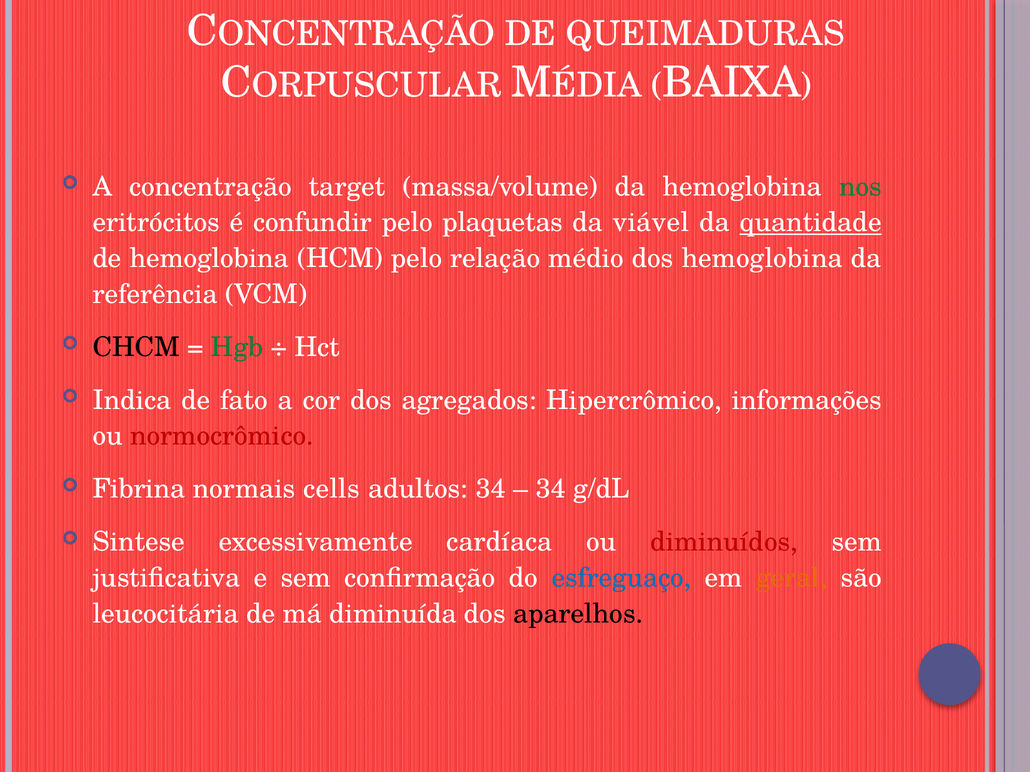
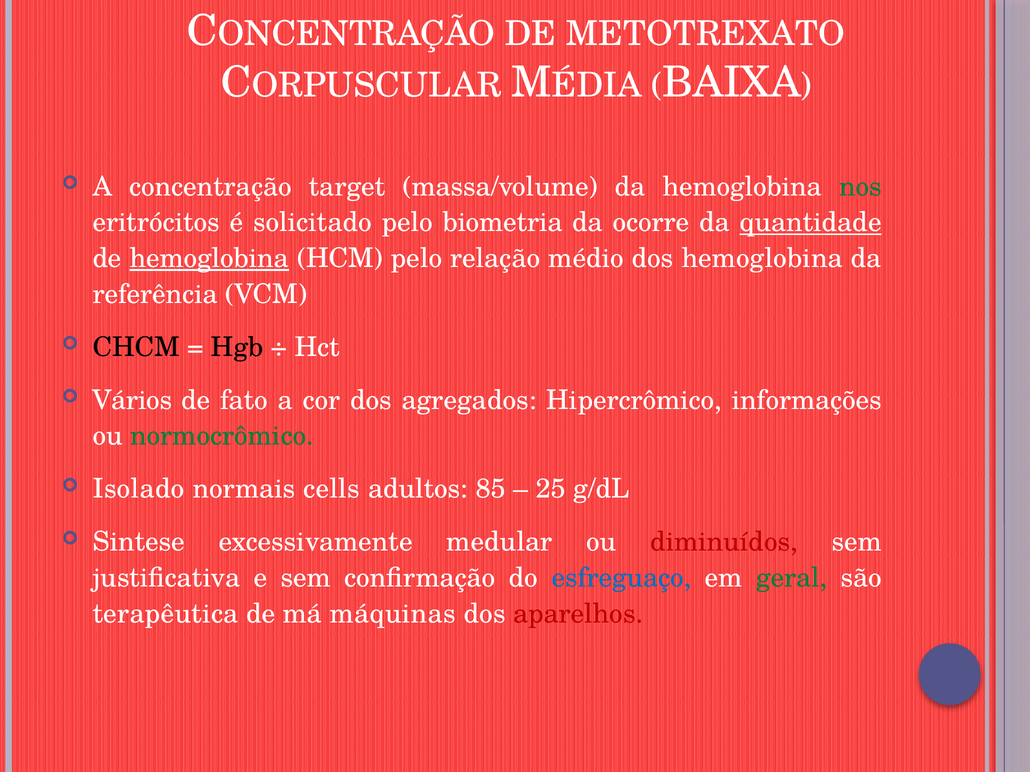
QUEIMADURAS: QUEIMADURAS -> METOTREXATO
confundir: confundir -> solicitado
plaquetas: plaquetas -> biometria
viável: viável -> ocorre
hemoglobina at (209, 258) underline: none -> present
Hgb colour: green -> black
Indica: Indica -> Vários
normocrômico colour: red -> green
Fibrina: Fibrina -> Isolado
adultos 34: 34 -> 85
34 at (551, 489): 34 -> 25
cardíaca: cardíaca -> medular
geral colour: orange -> green
leucocitária: leucocitária -> terapêutica
diminuída: diminuída -> máquinas
aparelhos colour: black -> red
